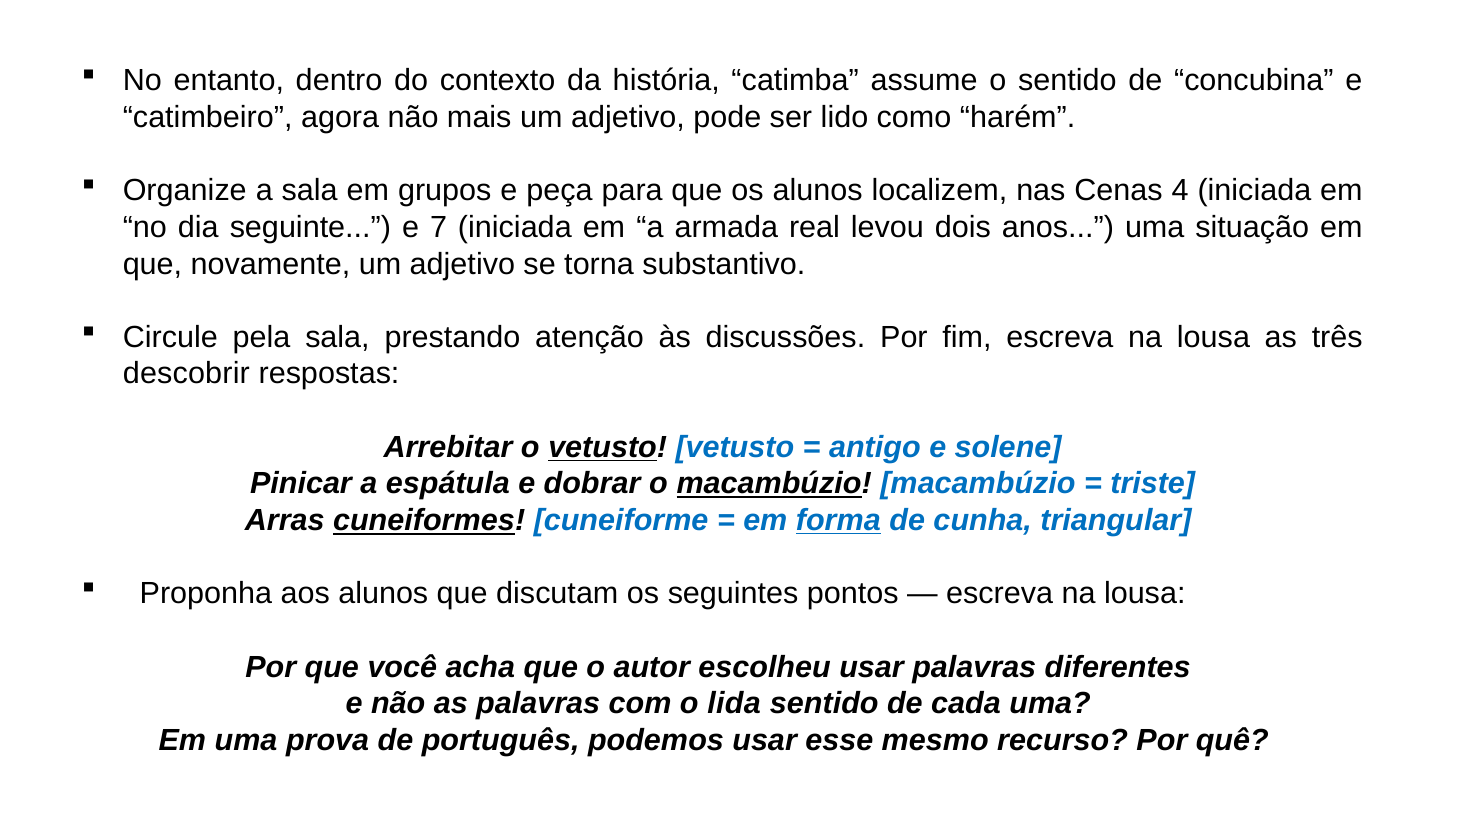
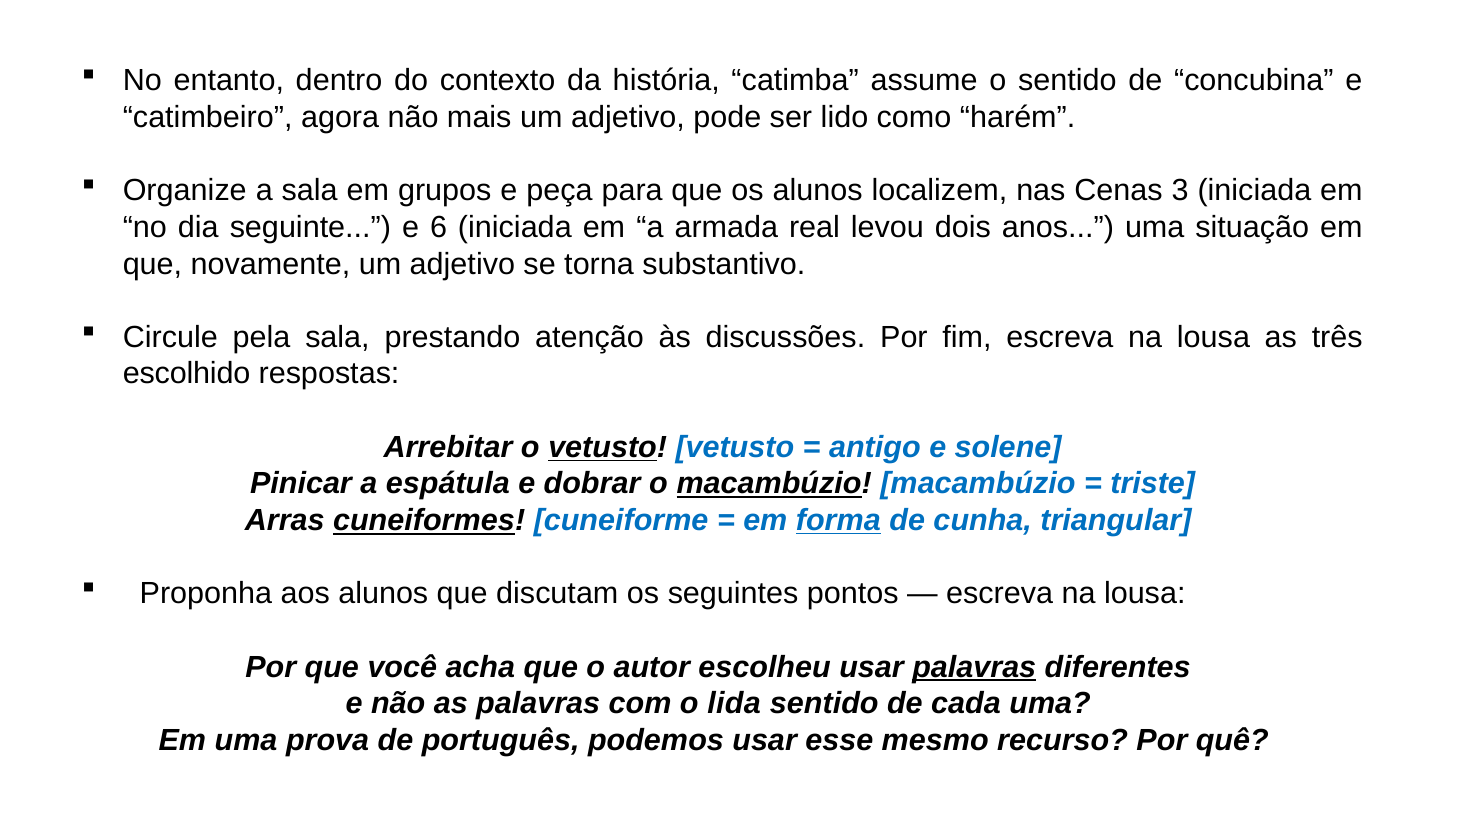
4: 4 -> 3
7: 7 -> 6
descobrir: descobrir -> escolhido
palavras at (974, 667) underline: none -> present
